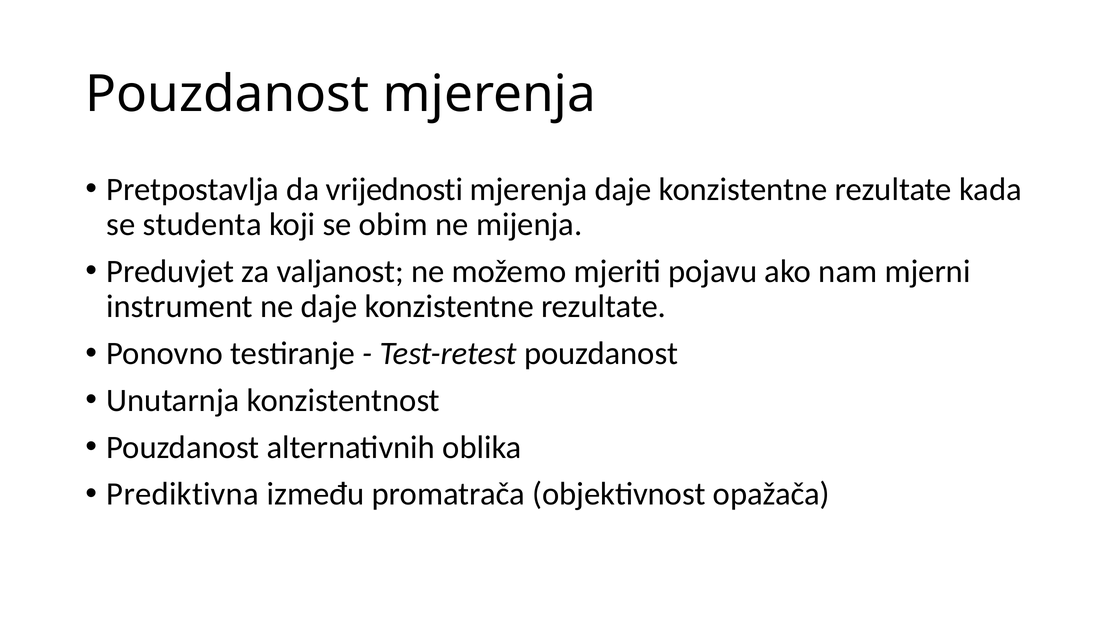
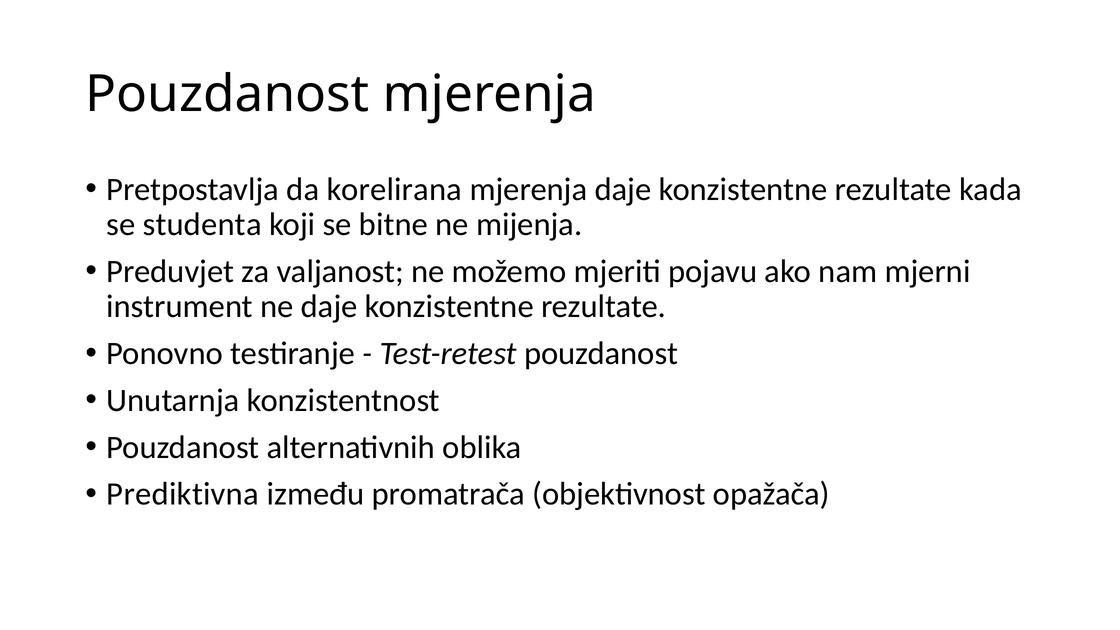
vrijednosti: vrijednosti -> korelirana
obim: obim -> bitne
